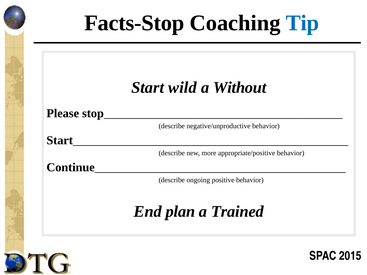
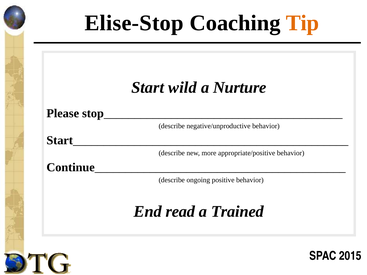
Facts-Stop: Facts-Stop -> Elise-Stop
Tip colour: blue -> orange
Without: Without -> Nurture
plan: plan -> read
